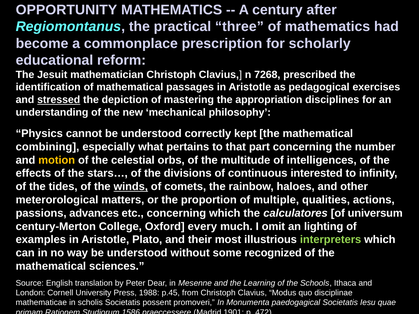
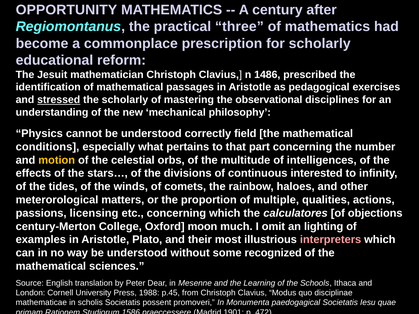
7268: 7268 -> 1486
the depiction: depiction -> scholarly
appropriation: appropriation -> observational
kept: kept -> field
combining: combining -> conditions
winds underline: present -> none
advances: advances -> licensing
universum: universum -> objections
every: every -> moon
interpreters colour: light green -> pink
